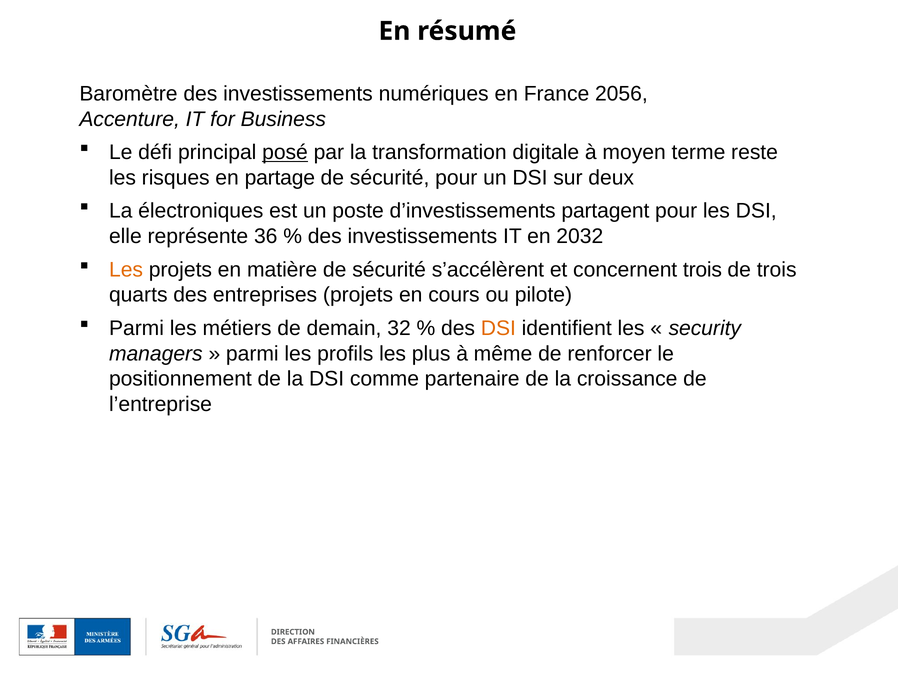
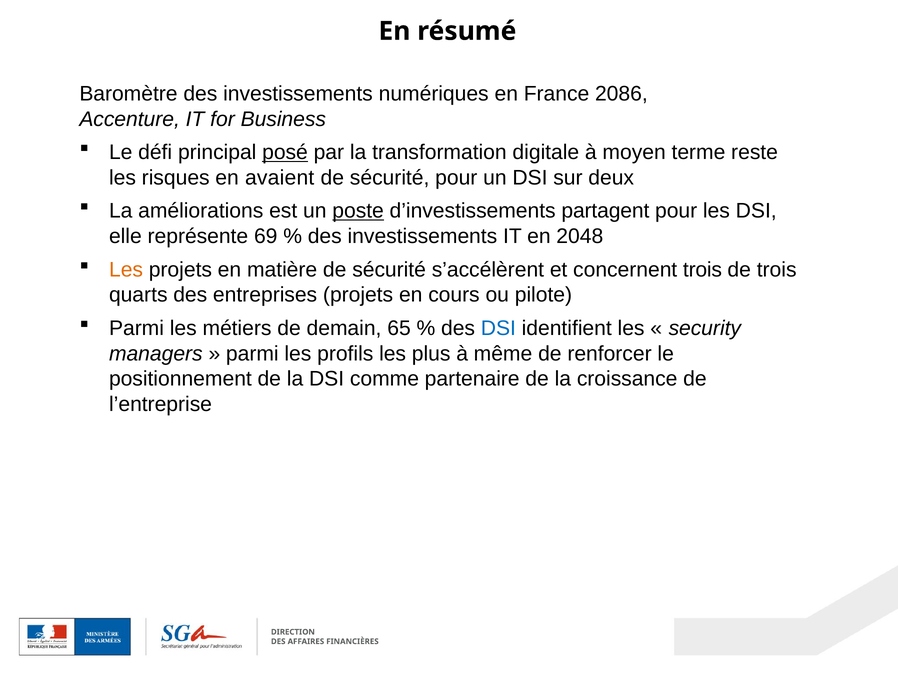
2056: 2056 -> 2086
partage: partage -> avaient
électroniques: électroniques -> améliorations
poste underline: none -> present
36: 36 -> 69
2032: 2032 -> 2048
32: 32 -> 65
DSI at (498, 328) colour: orange -> blue
